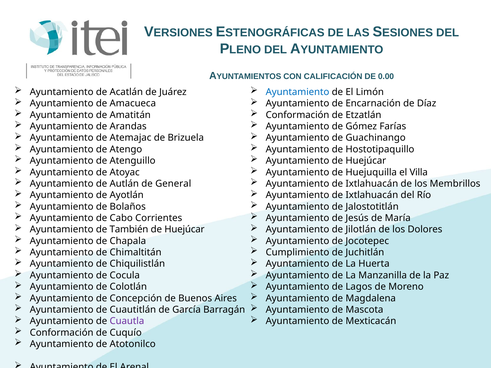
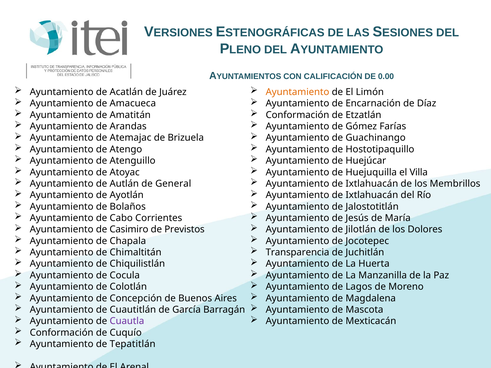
Ayuntamiento at (297, 92) colour: blue -> orange
También: También -> Casimiro
Huejúcar at (185, 230): Huejúcar -> Previstos
Cumplimiento: Cumplimiento -> Transparencia
Atotonilco: Atotonilco -> Tepatitlán
